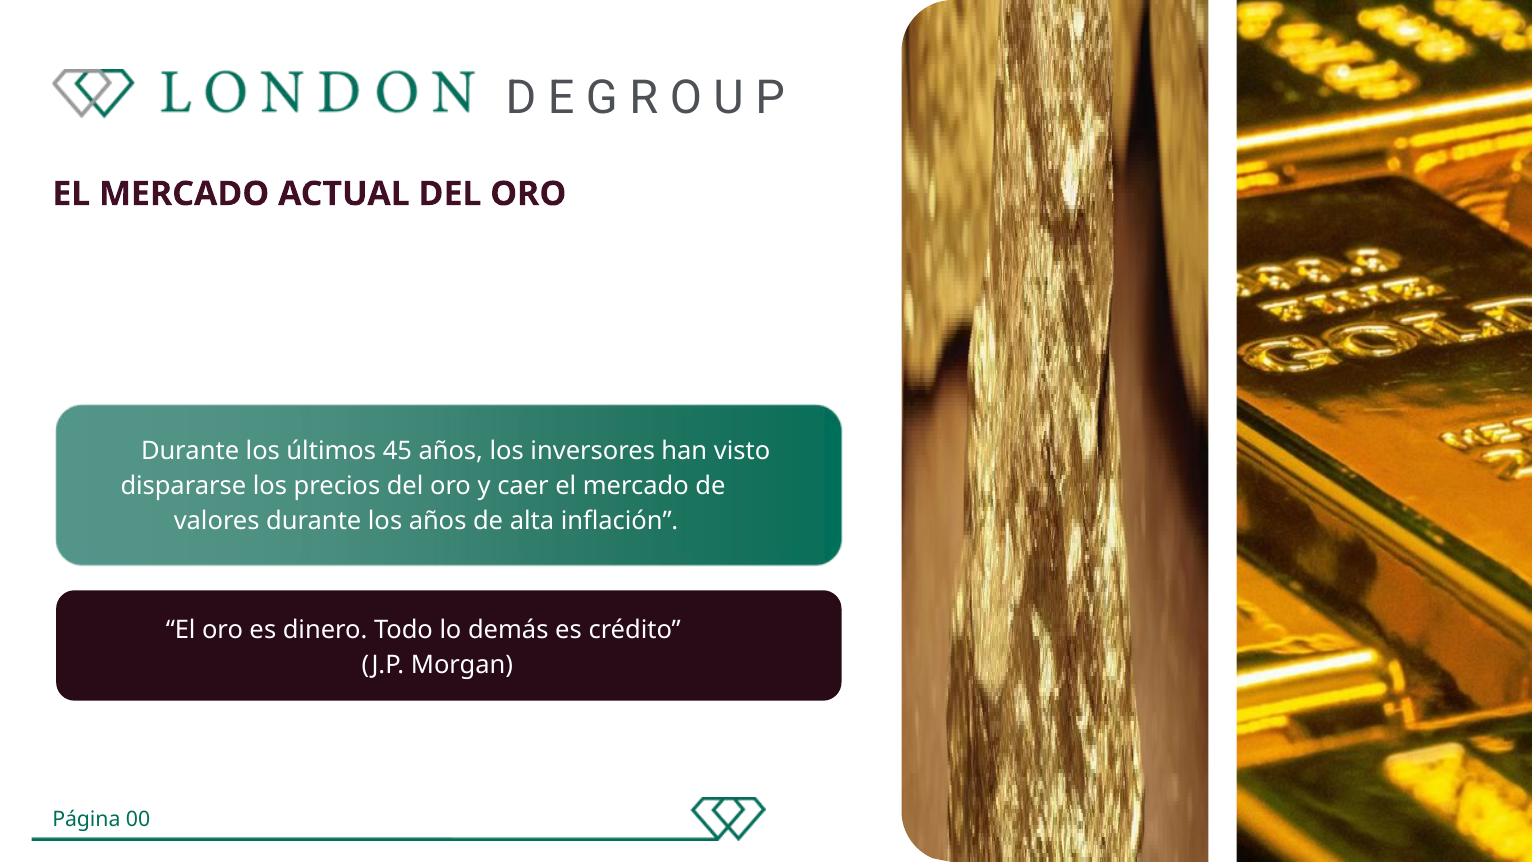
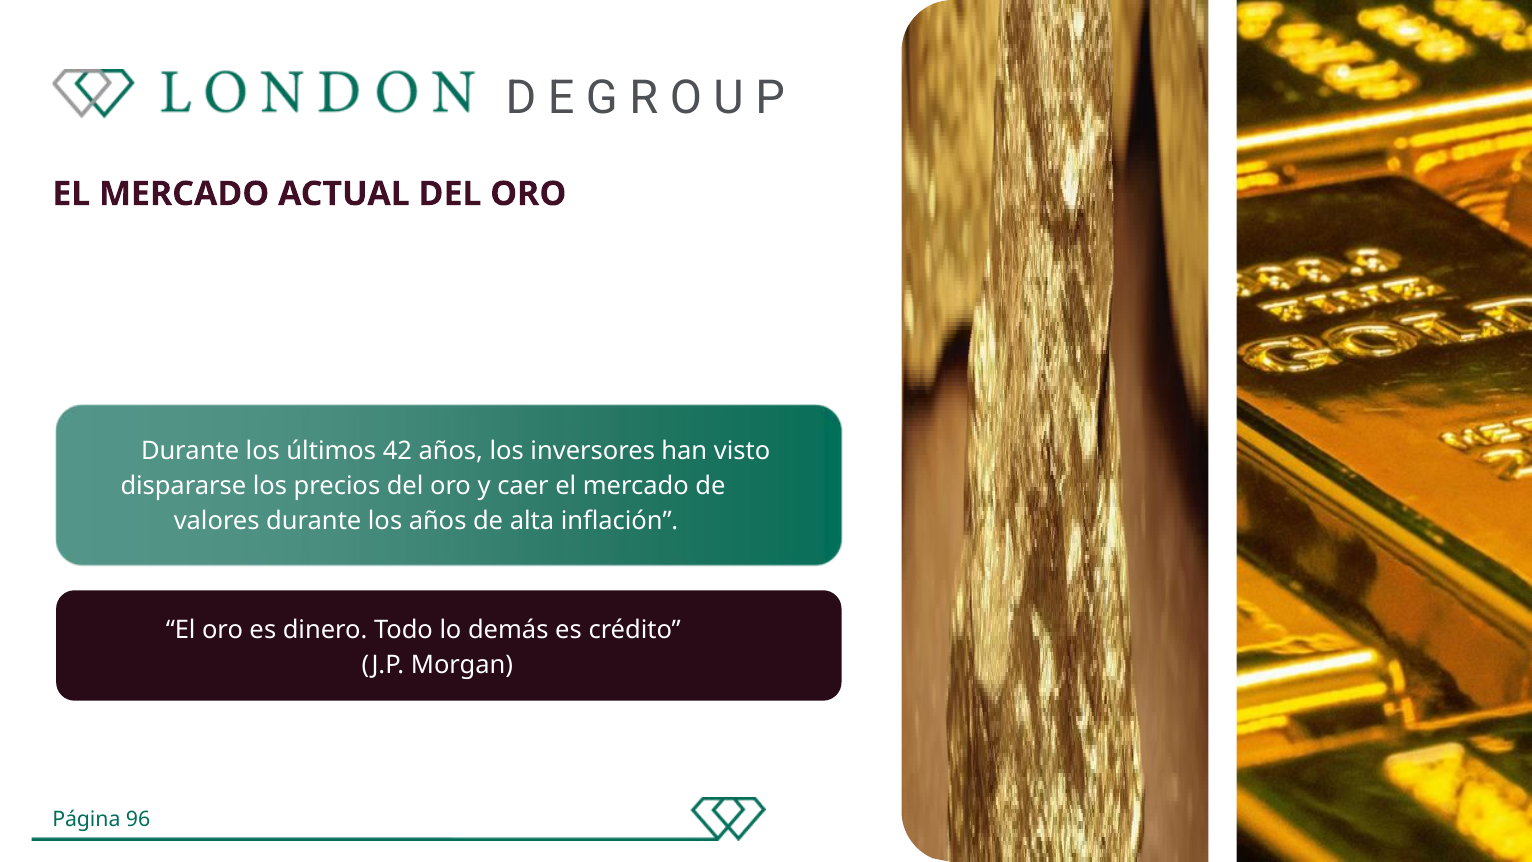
45: 45 -> 42
00: 00 -> 96
